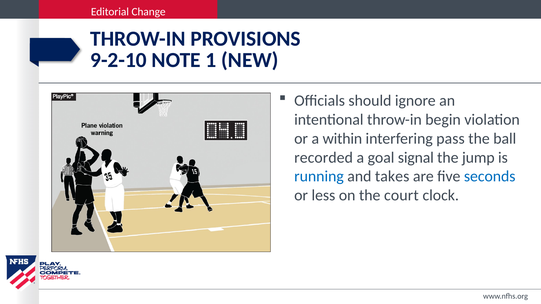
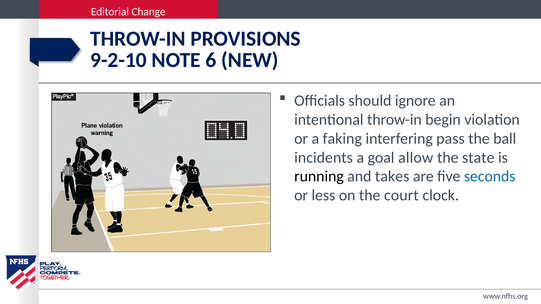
1: 1 -> 6
within: within -> faking
recorded: recorded -> incidents
signal: signal -> allow
jump: jump -> state
running colour: blue -> black
